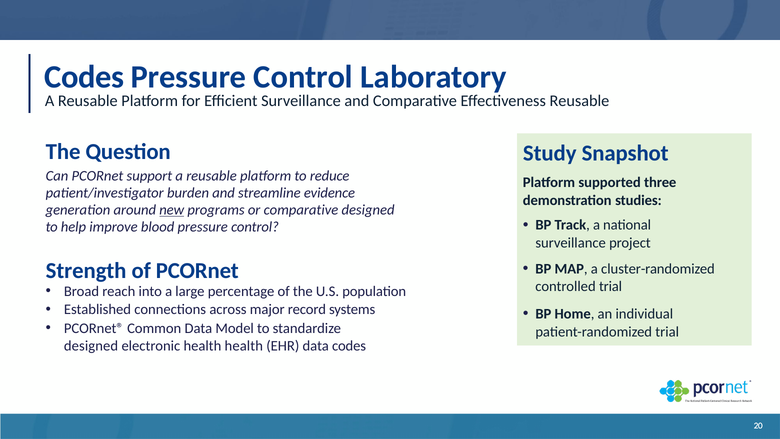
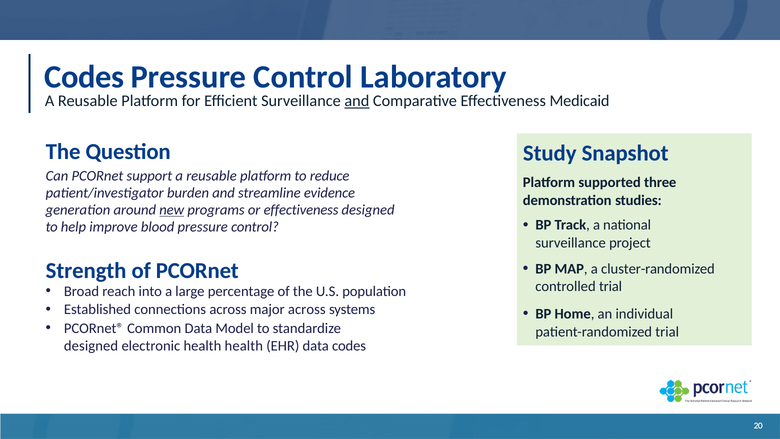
and at (357, 101) underline: none -> present
Effectiveness Reusable: Reusable -> Medicaid
or comparative: comparative -> effectiveness
major record: record -> across
